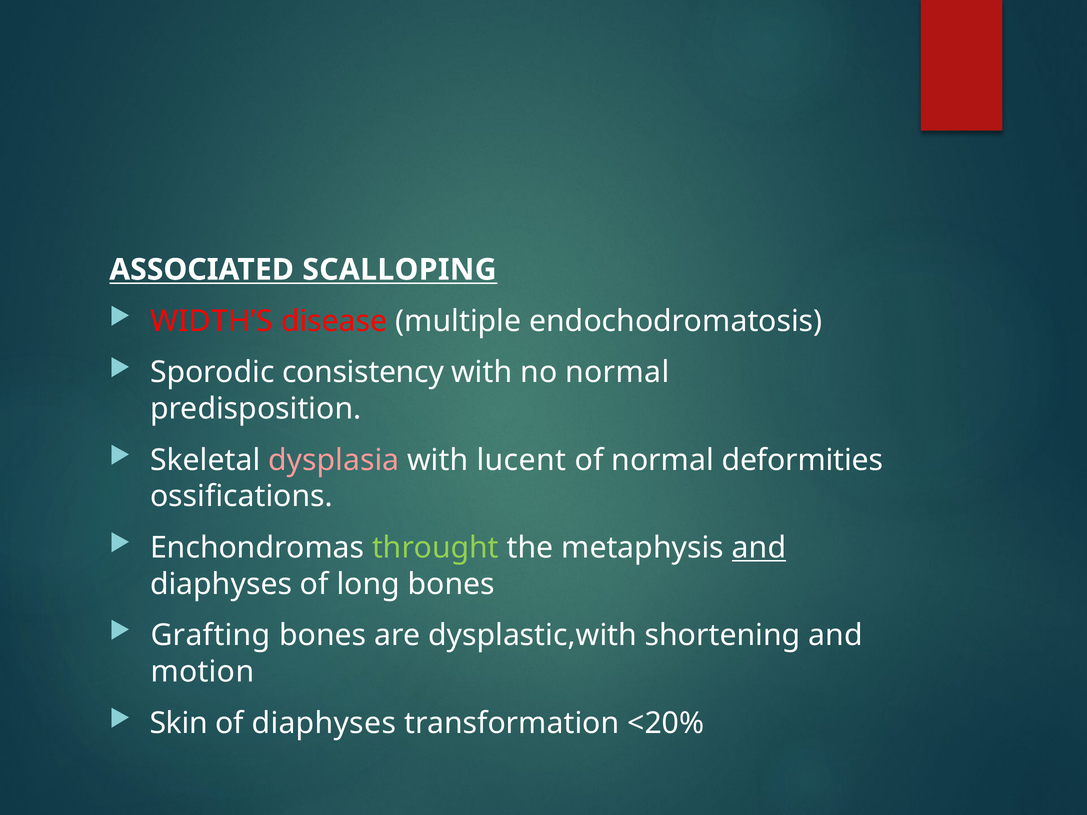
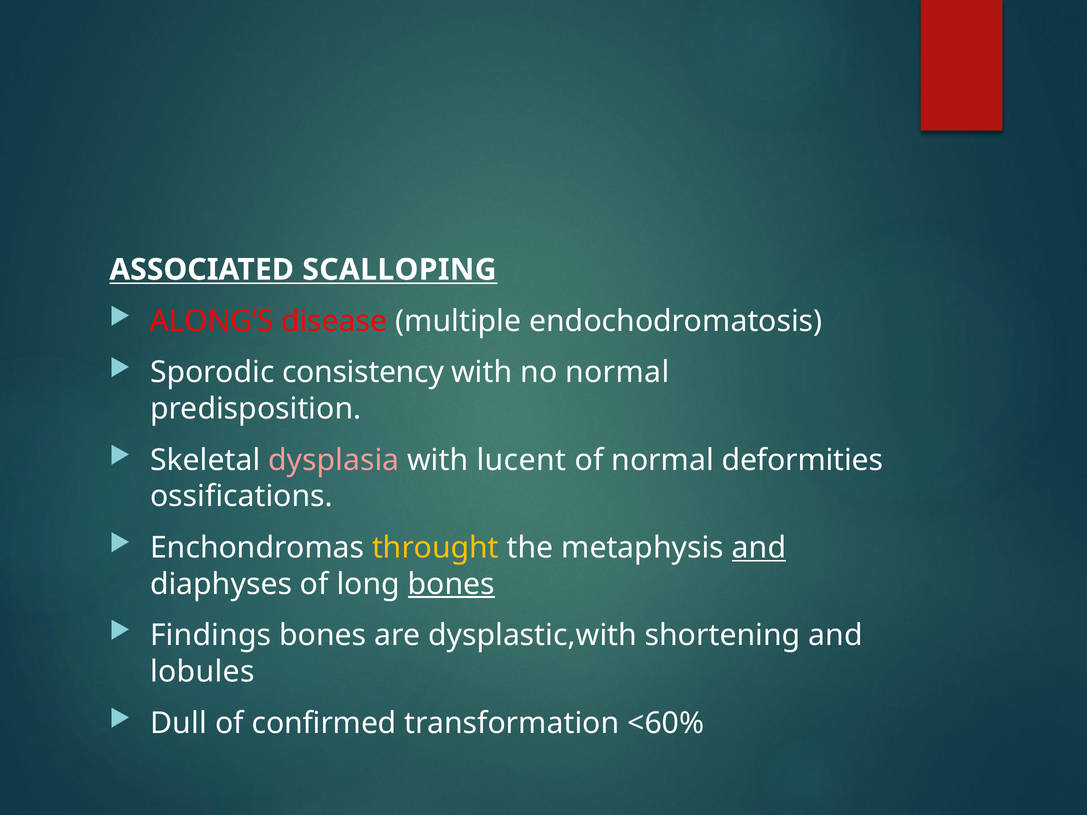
WIDTH’S: WIDTH’S -> ALONG’S
throught colour: light green -> yellow
bones at (451, 584) underline: none -> present
Grafting: Grafting -> Findings
motion: motion -> lobules
Skin: Skin -> Dull
of diaphyses: diaphyses -> confirmed
<20%: <20% -> <60%
